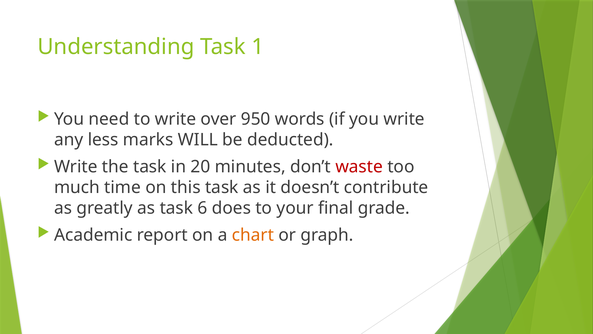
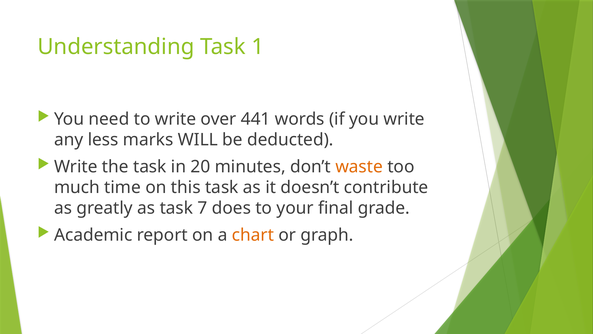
950: 950 -> 441
waste colour: red -> orange
6: 6 -> 7
